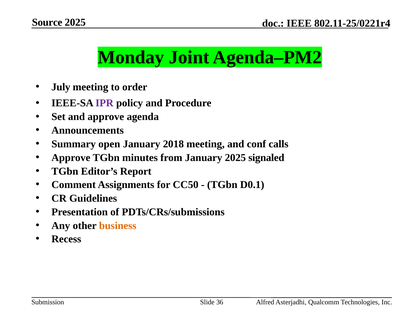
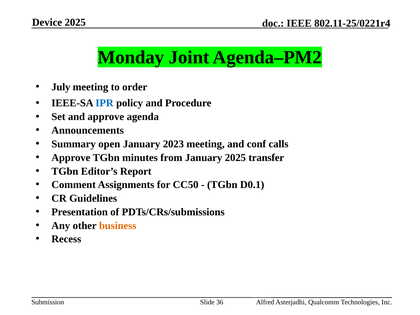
Source: Source -> Device
IPR colour: purple -> blue
2018: 2018 -> 2023
signaled: signaled -> transfer
